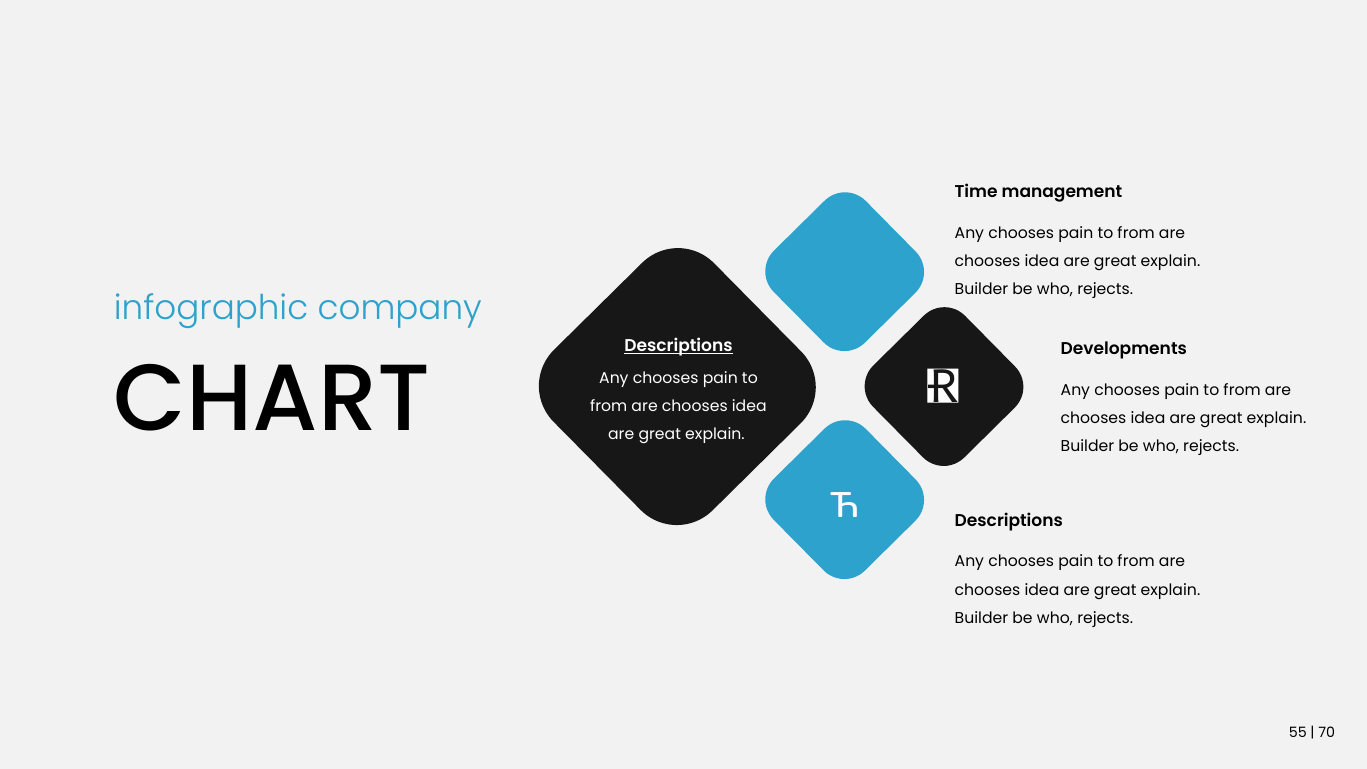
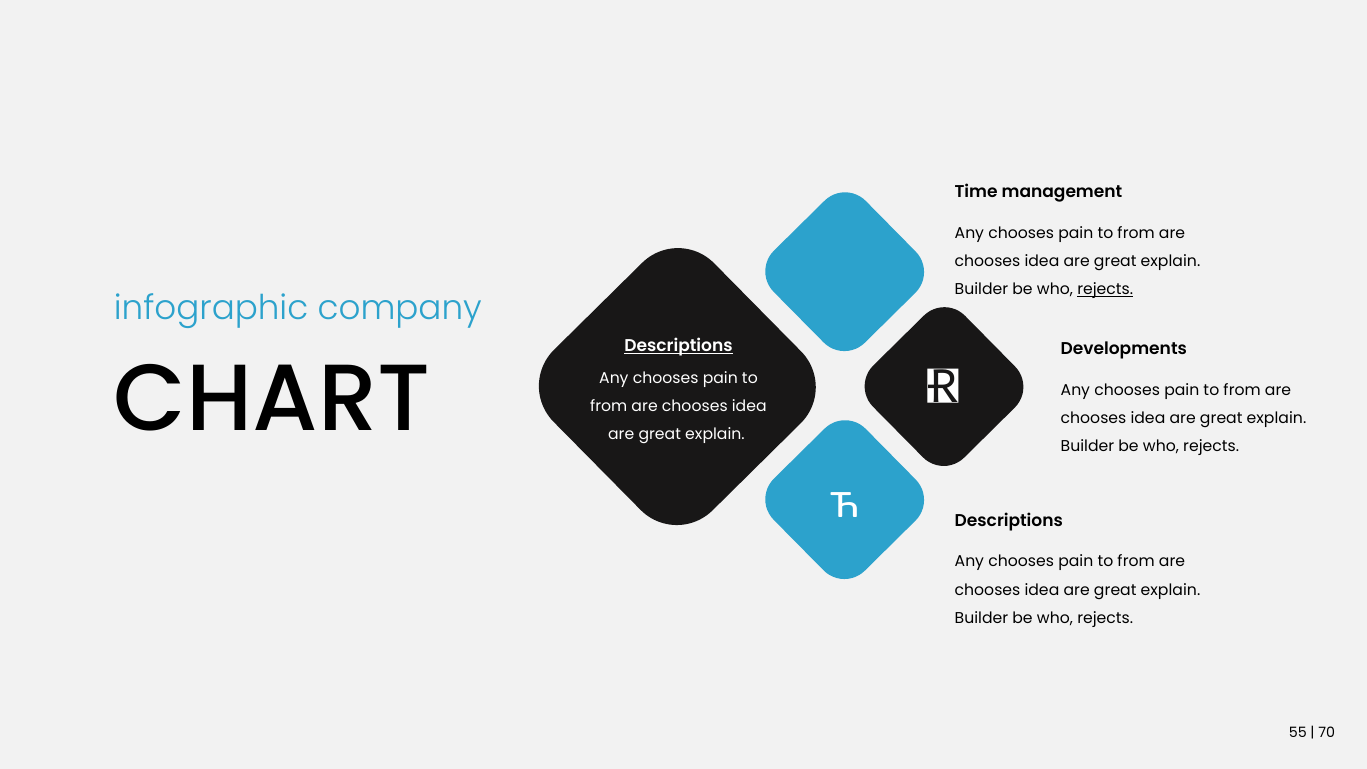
rejects at (1105, 289) underline: none -> present
